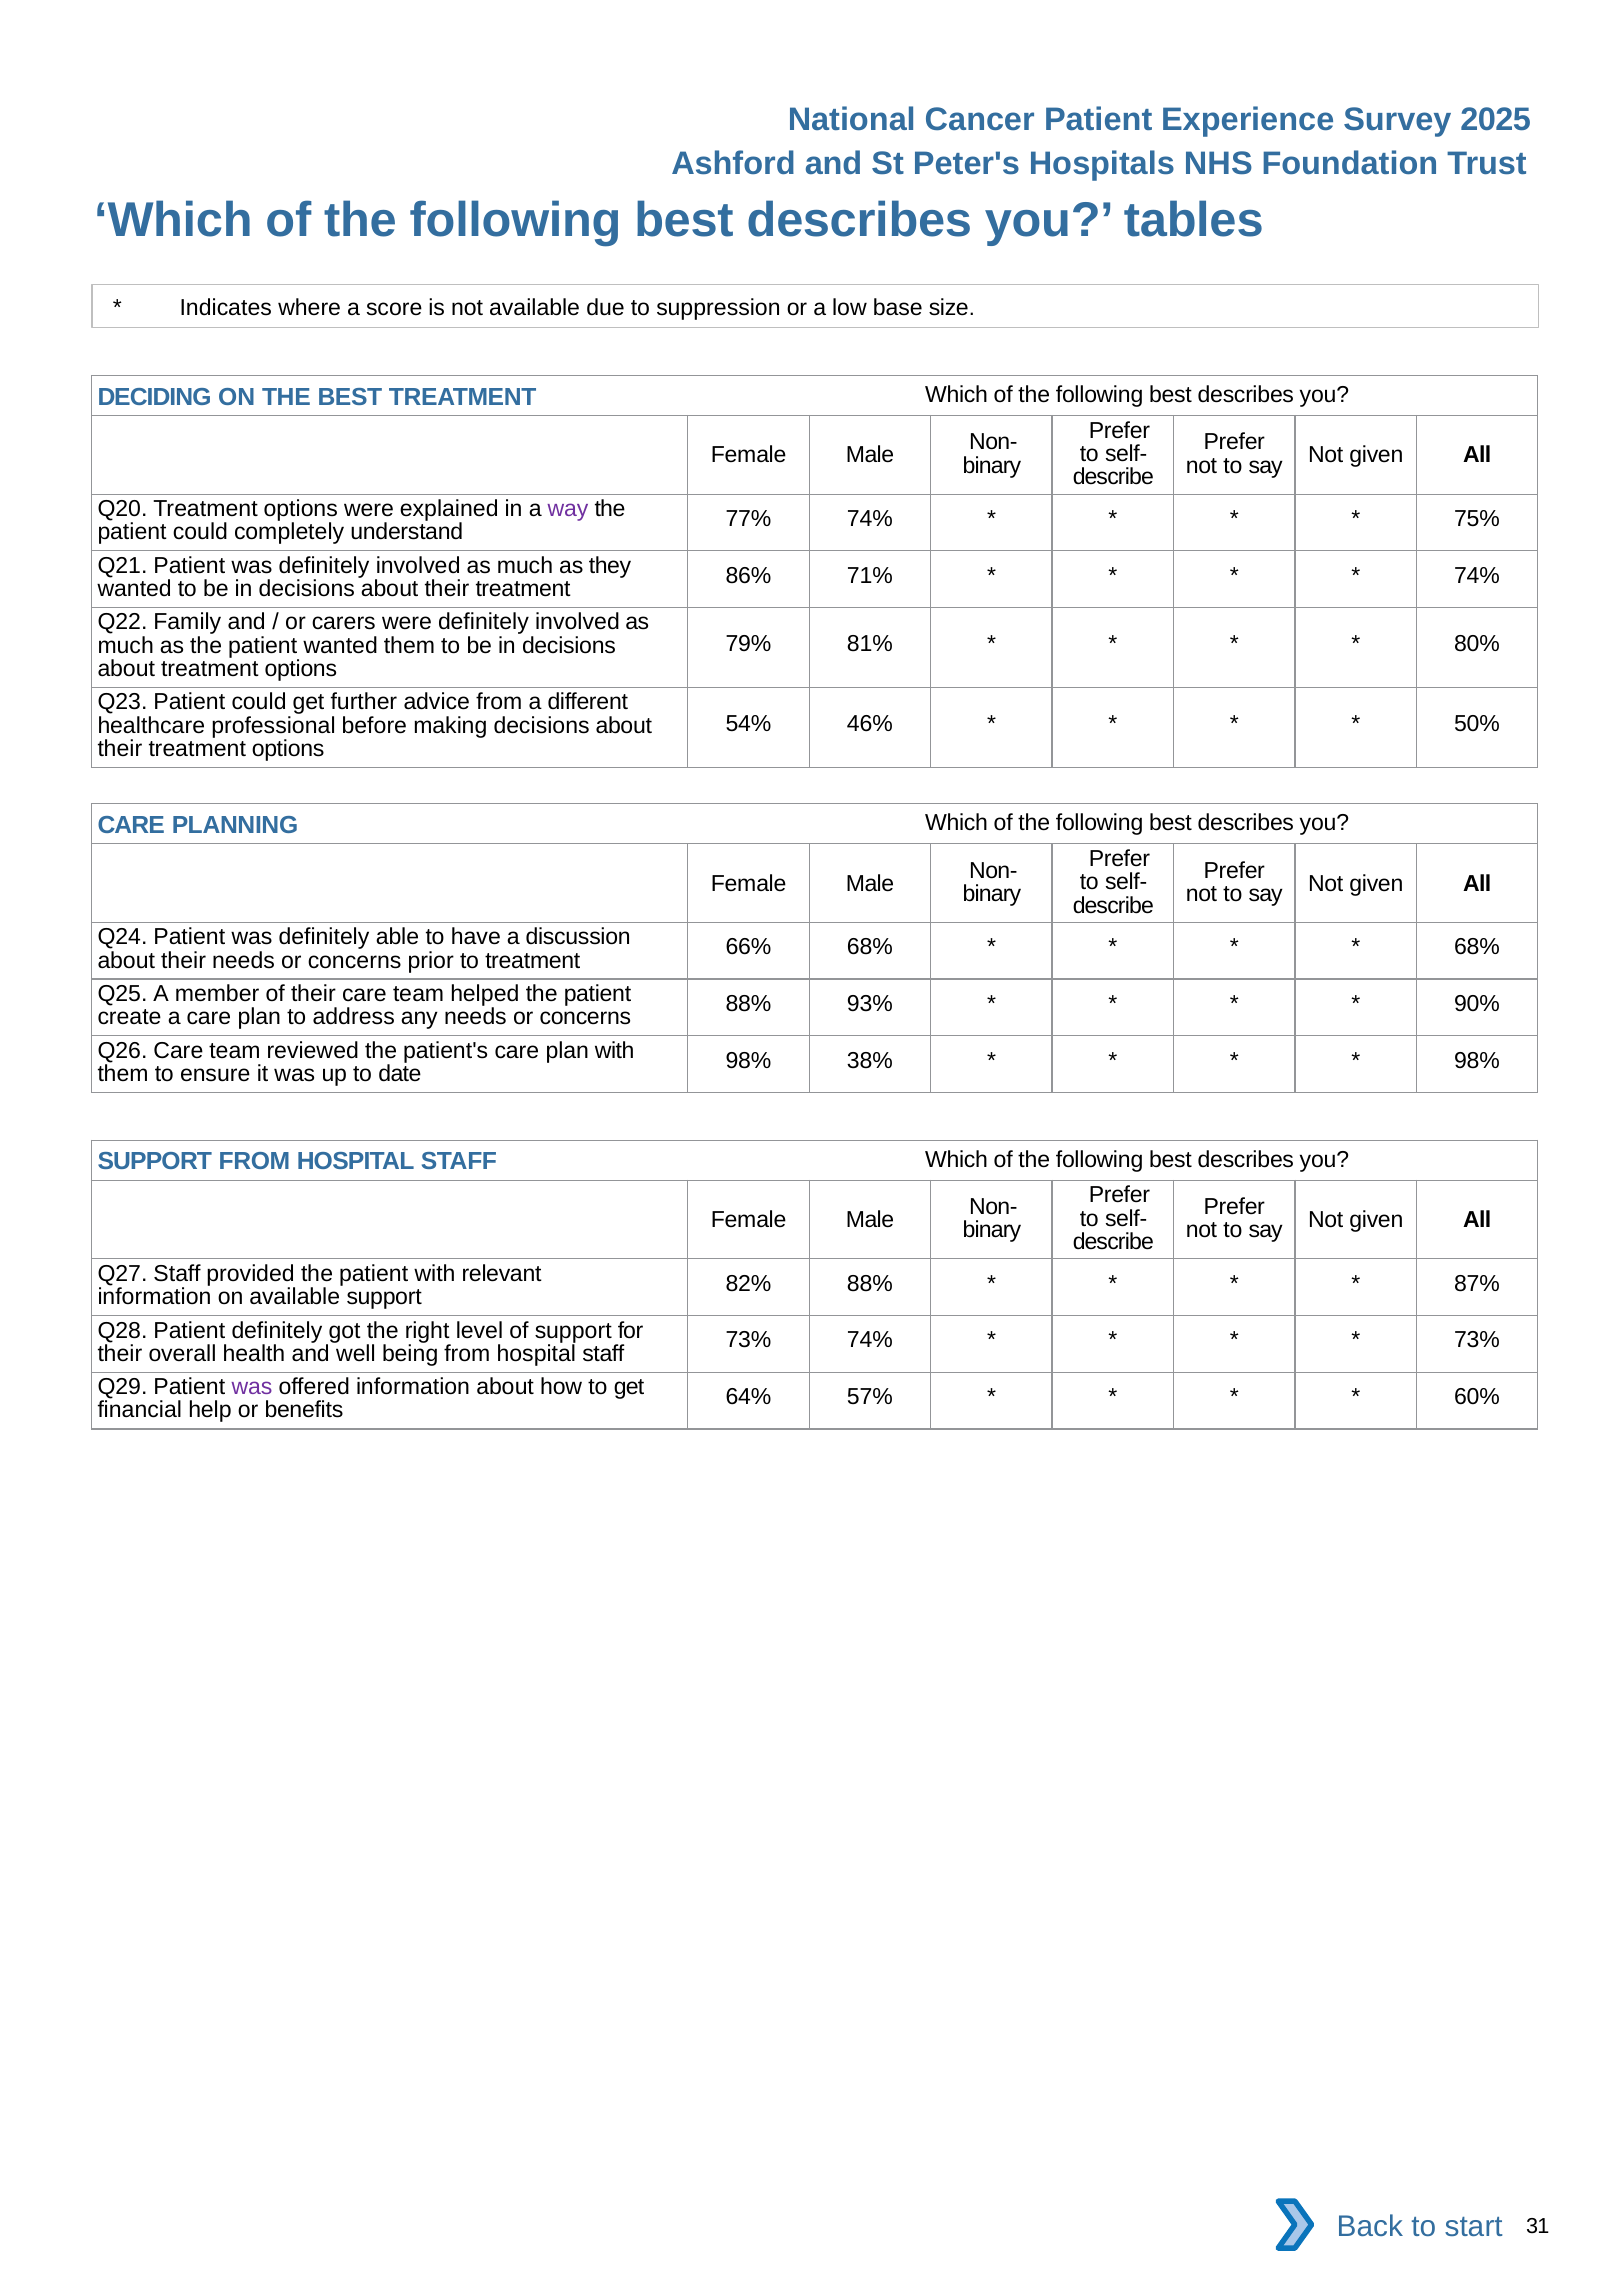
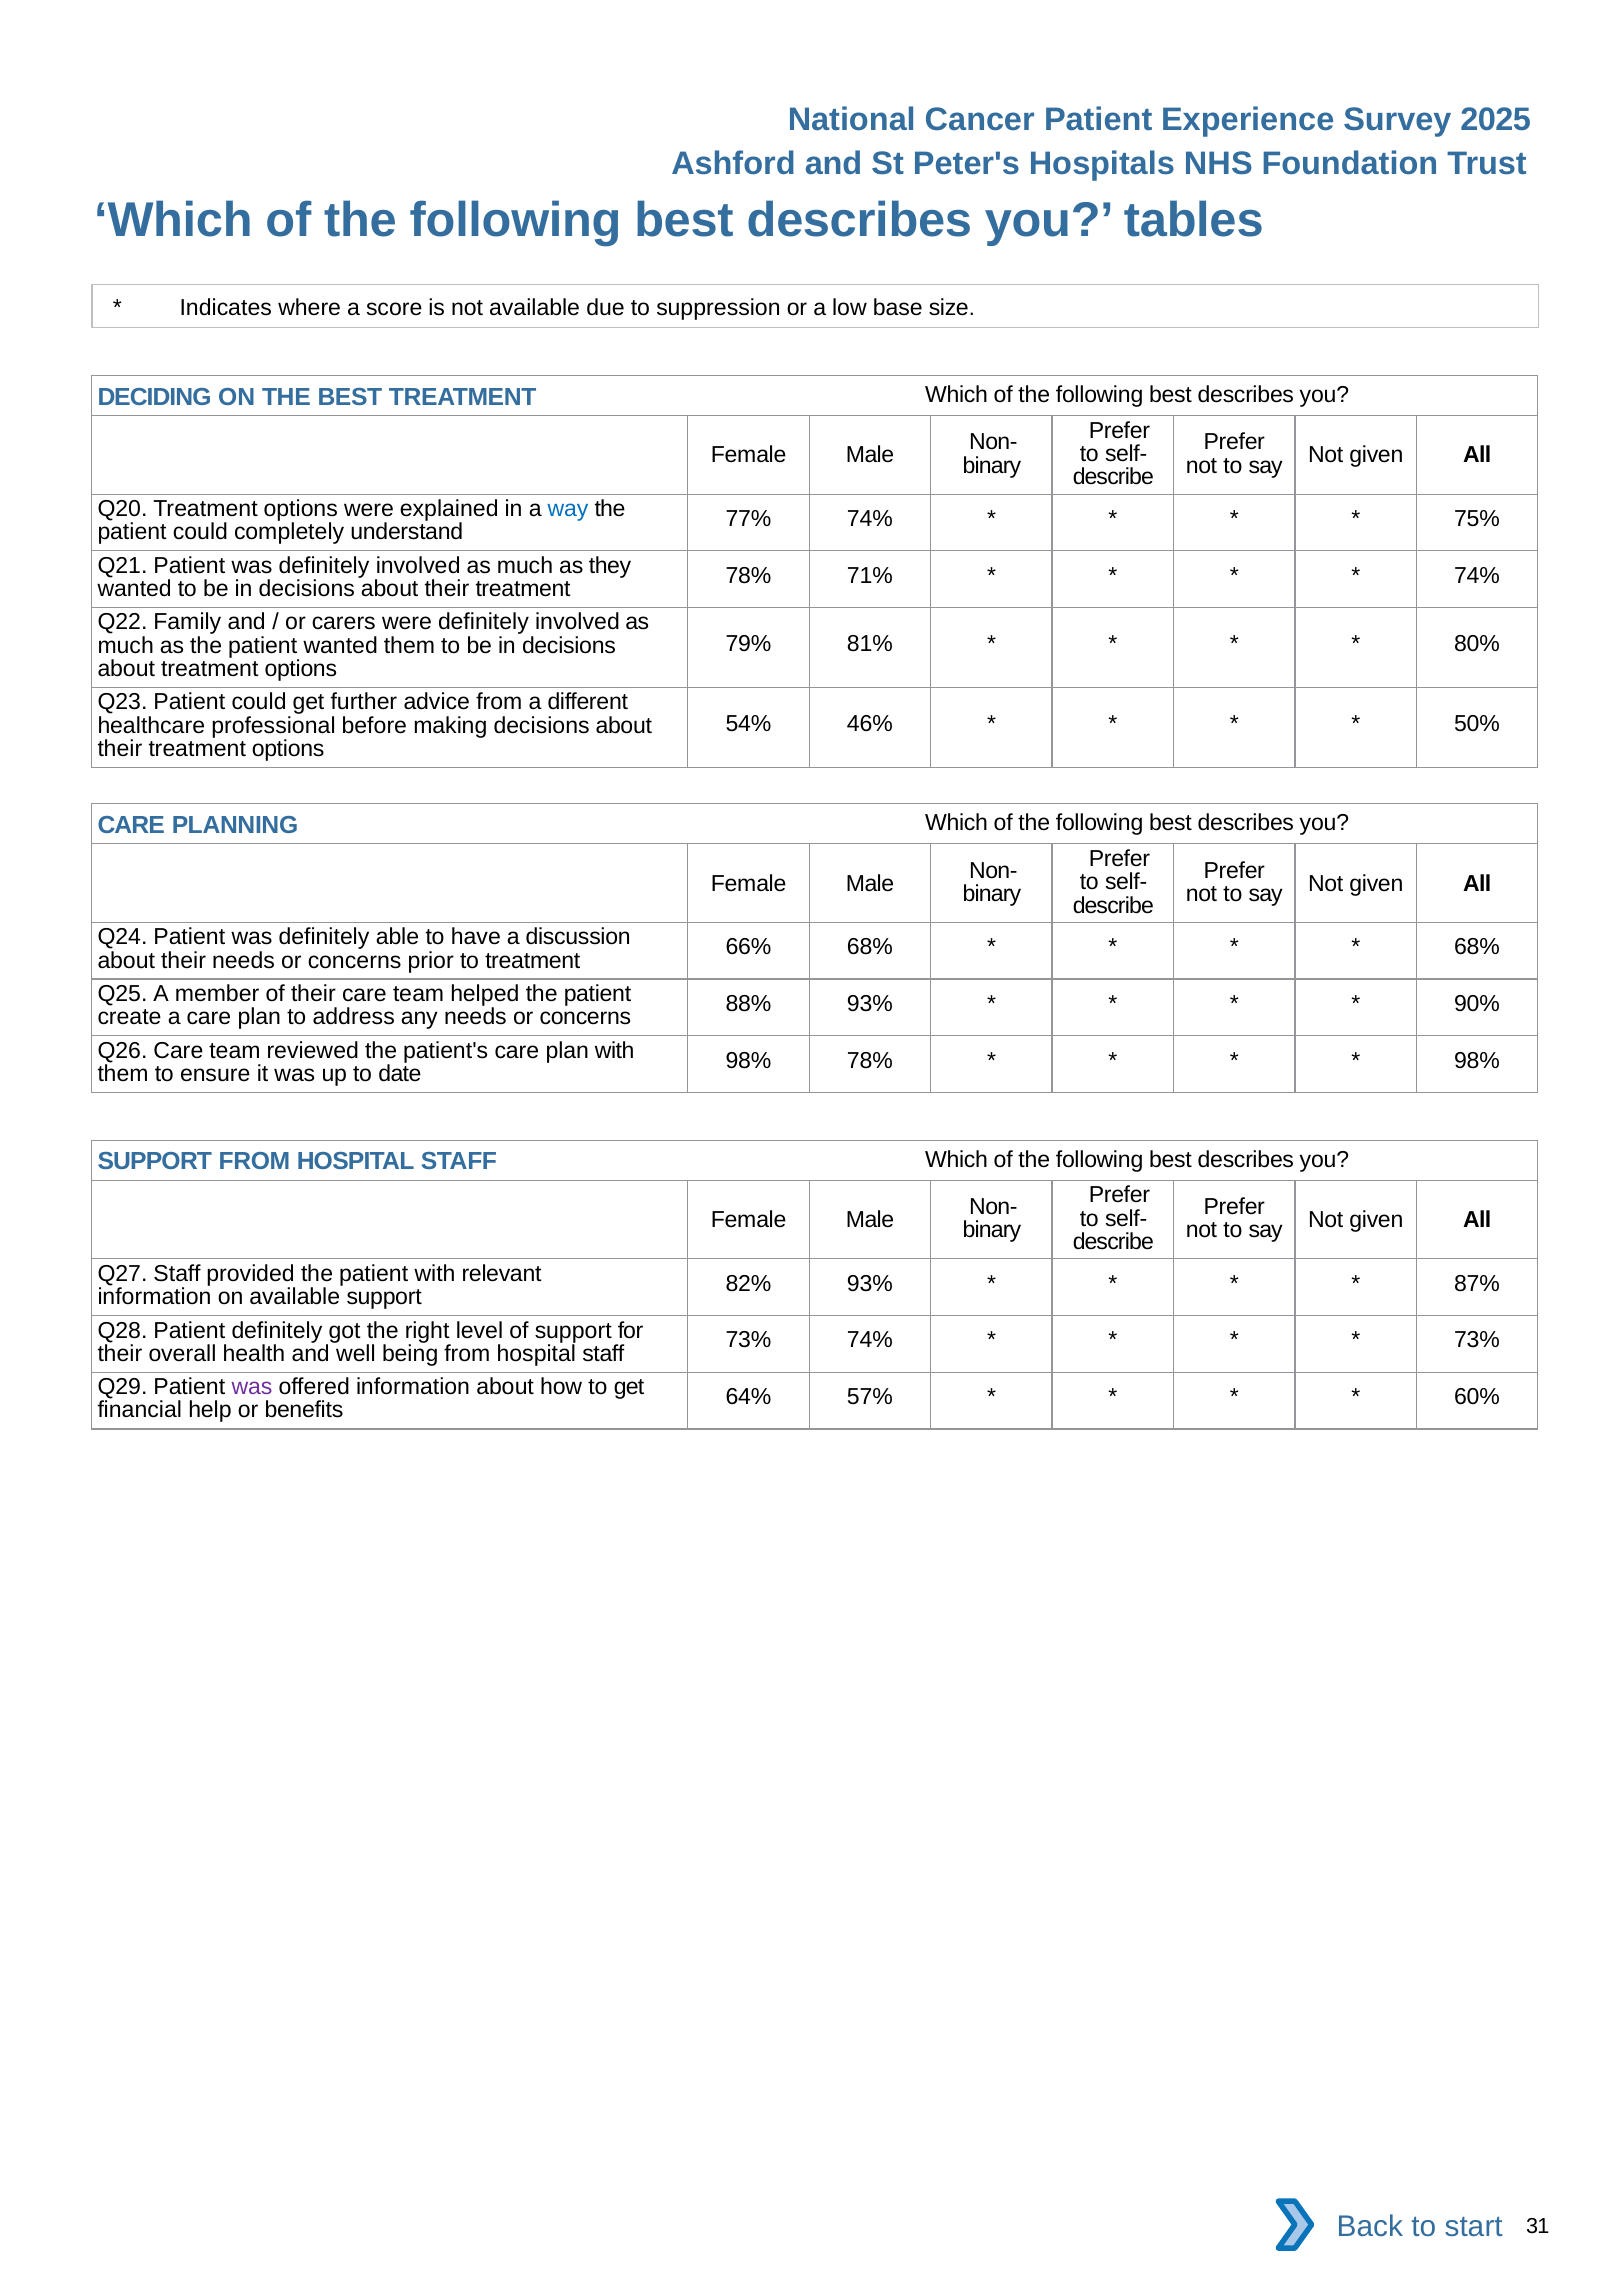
way colour: purple -> blue
86% at (748, 575): 86% -> 78%
98% 38%: 38% -> 78%
82% 88%: 88% -> 93%
